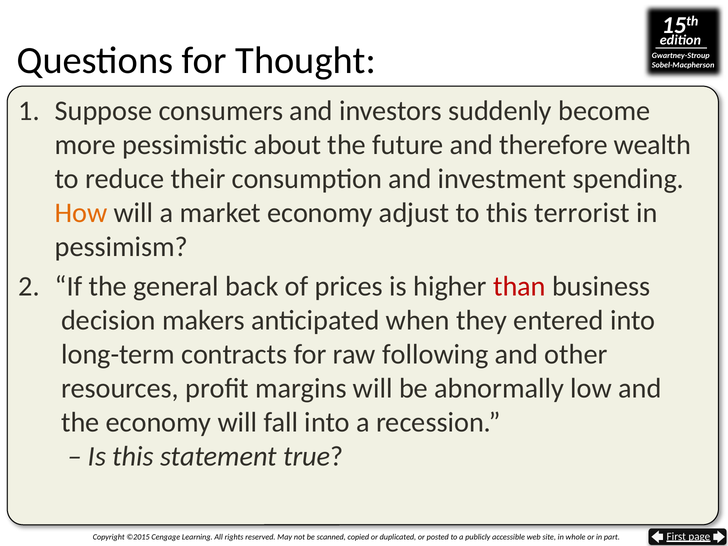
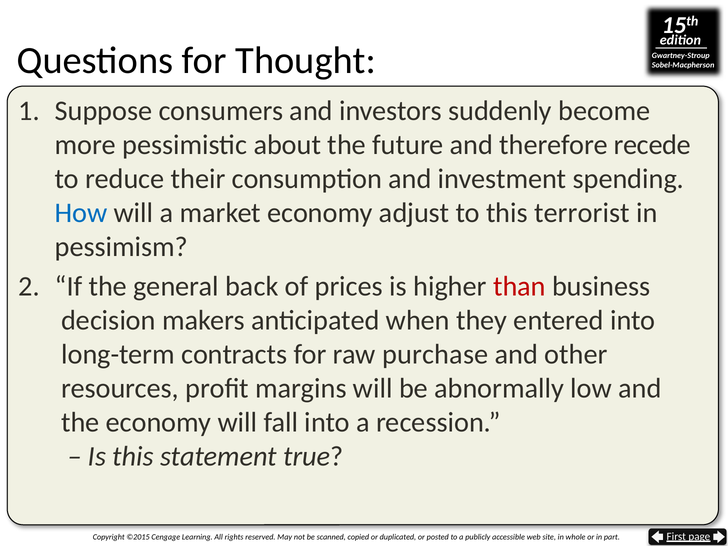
wealth: wealth -> recede
How colour: orange -> blue
following: following -> purchase
